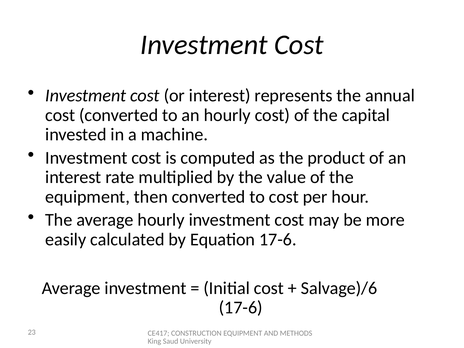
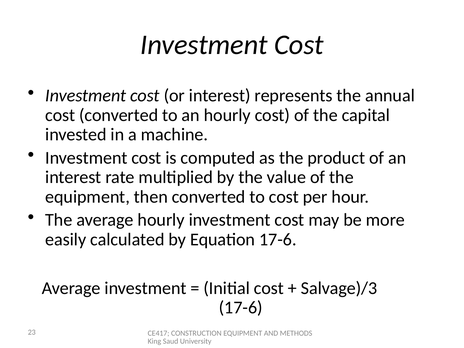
Salvage)/6: Salvage)/6 -> Salvage)/3
